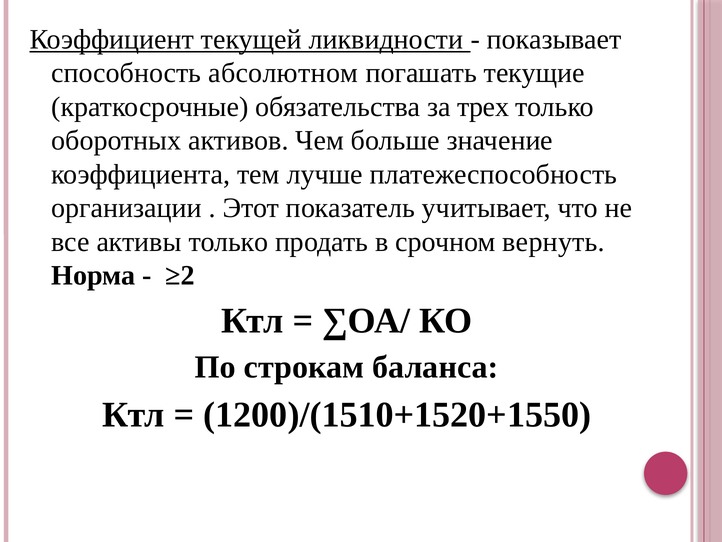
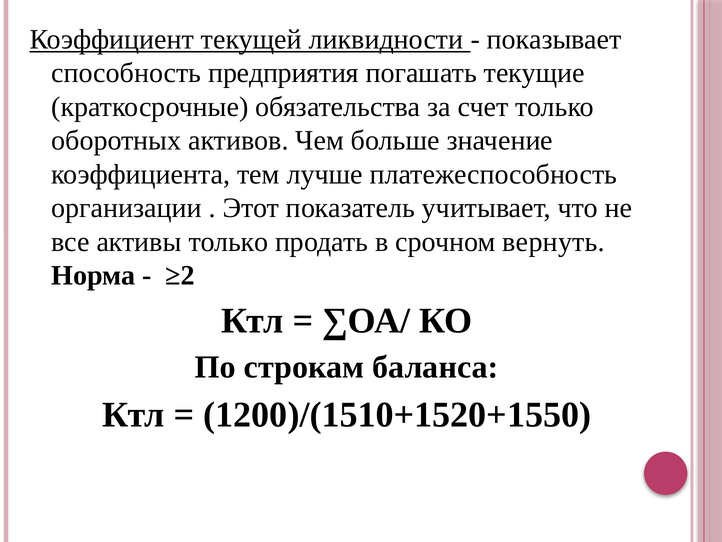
абсолютном: абсолютном -> предприятия
трех: трех -> счет
